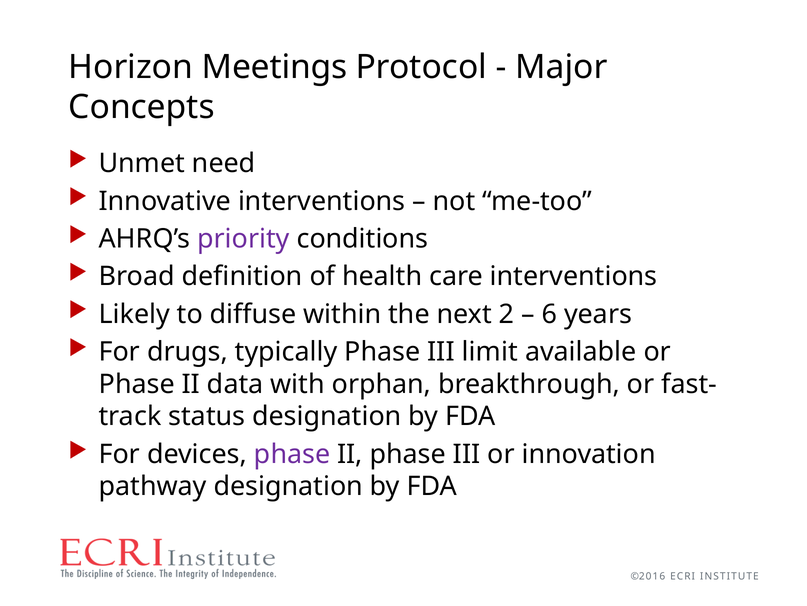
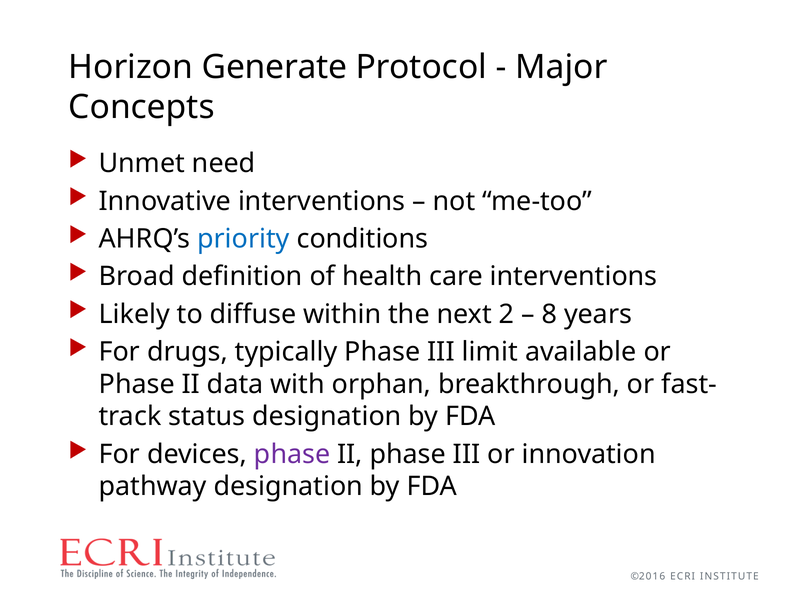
Meetings: Meetings -> Generate
priority colour: purple -> blue
6: 6 -> 8
